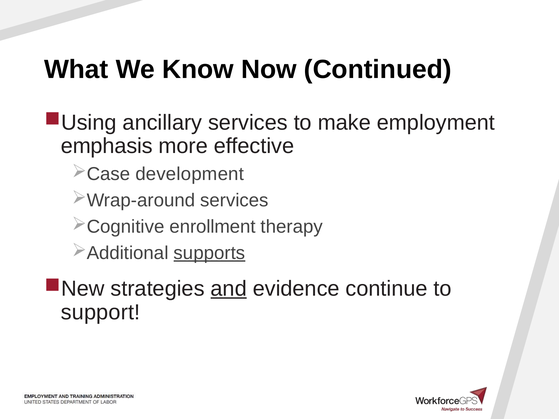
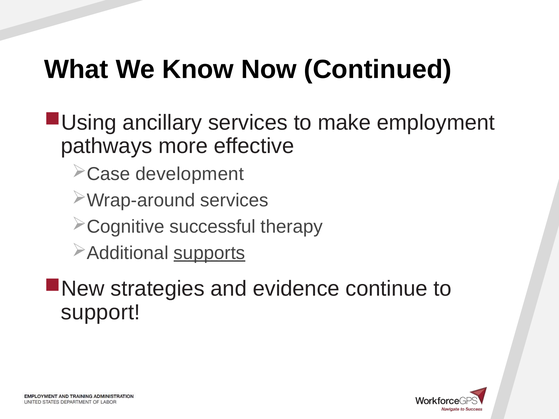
emphasis: emphasis -> pathways
enrollment: enrollment -> successful
and underline: present -> none
